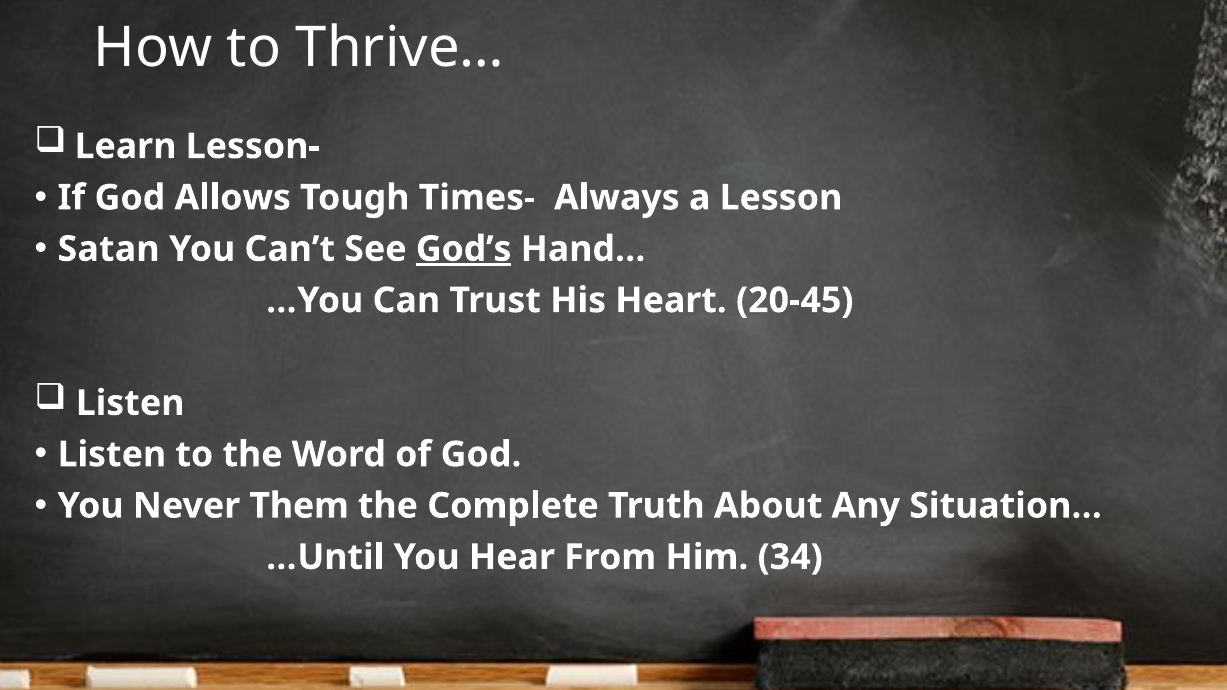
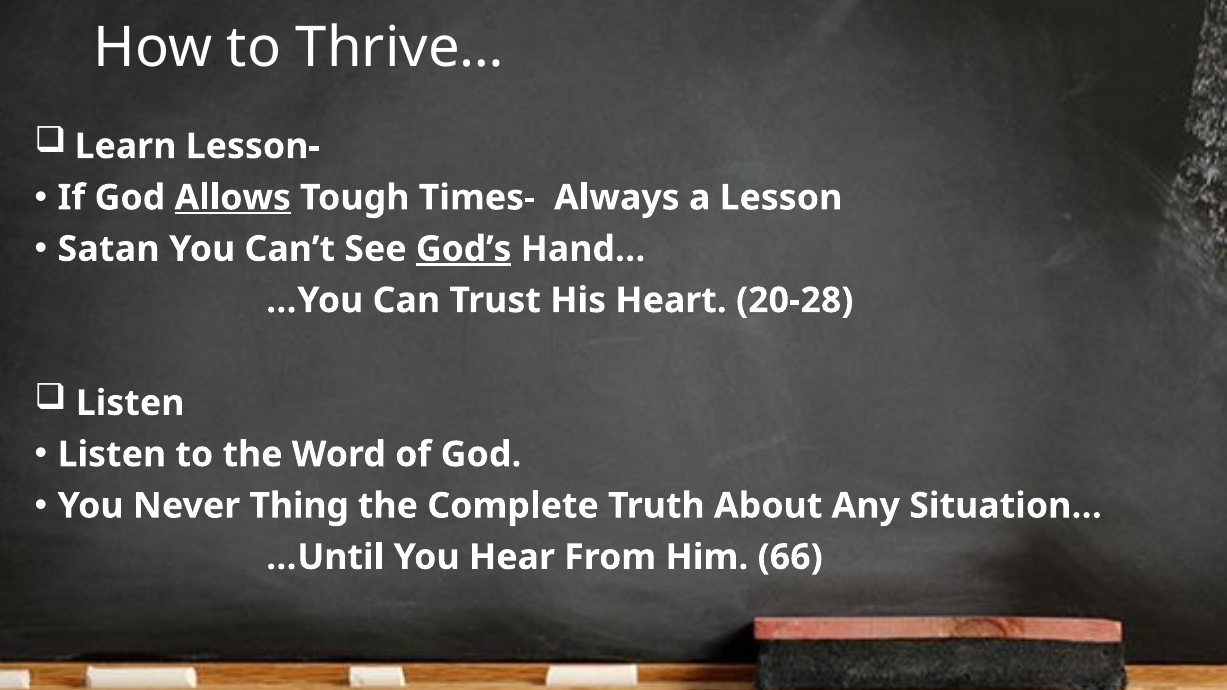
Allows underline: none -> present
20-45: 20-45 -> 20-28
Them: Them -> Thing
34: 34 -> 66
